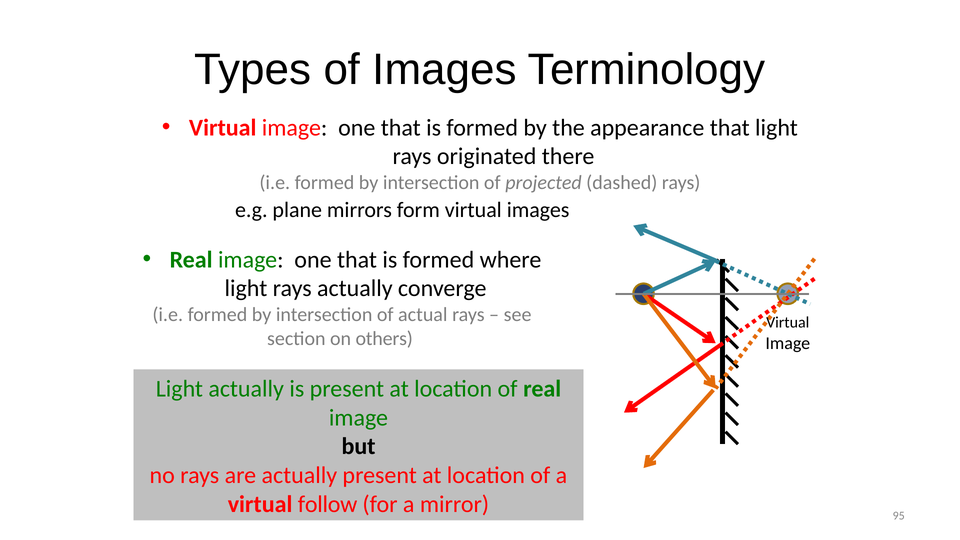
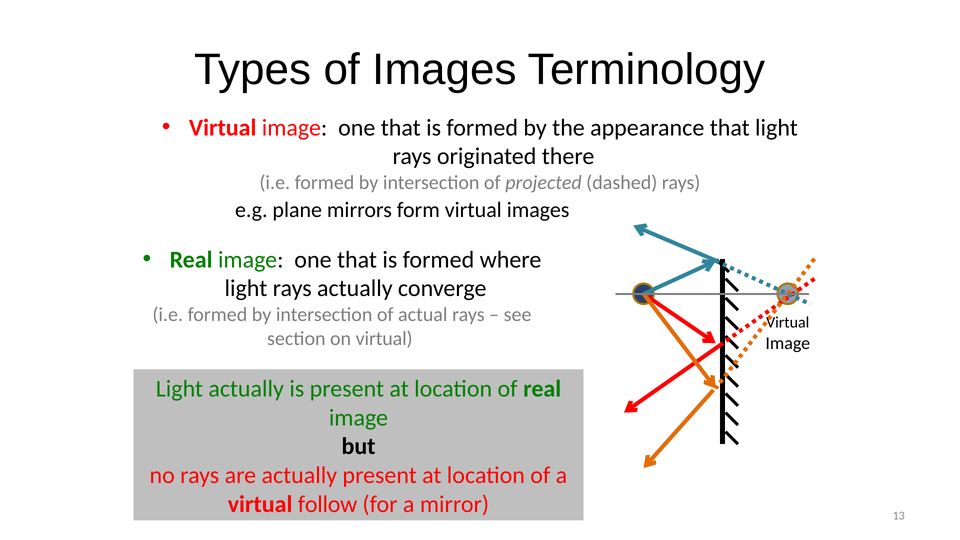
on others: others -> virtual
95: 95 -> 13
